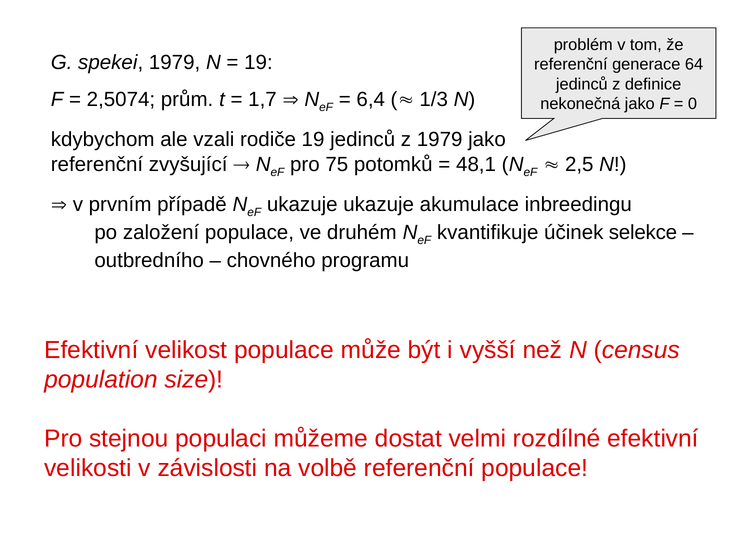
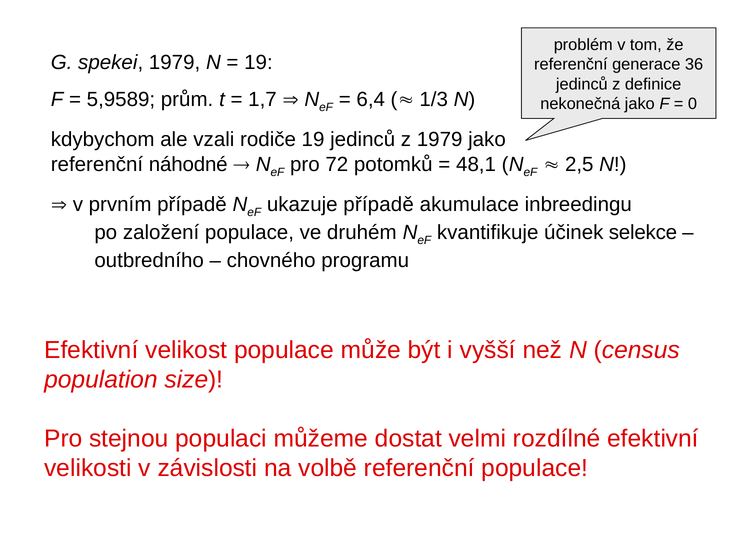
64: 64 -> 36
2,5074: 2,5074 -> 5,9589
zvyšující: zvyšující -> náhodné
75: 75 -> 72
ukazuje ukazuje: ukazuje -> případě
